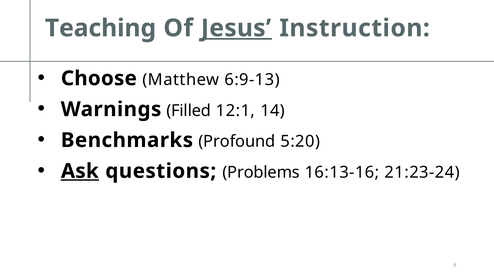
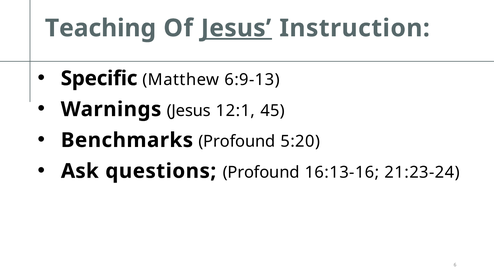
Choose: Choose -> Specific
Warnings Filled: Filled -> Jesus
14: 14 -> 45
Ask underline: present -> none
questions Problems: Problems -> Profound
